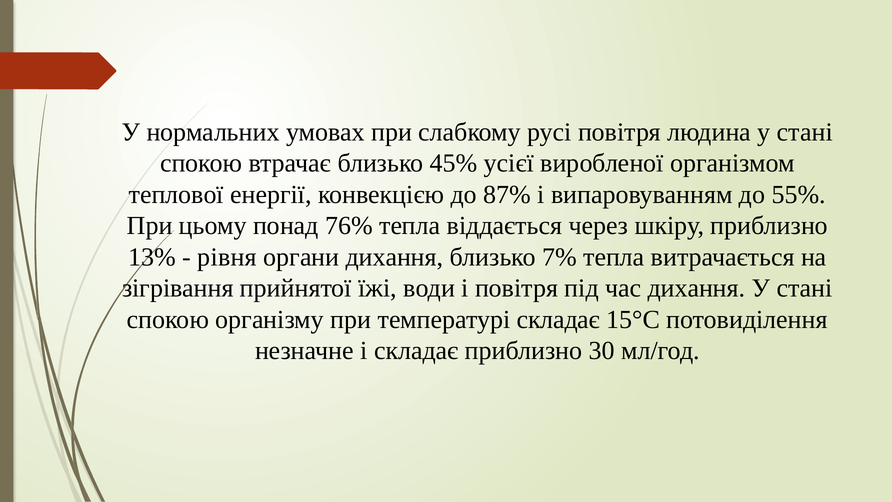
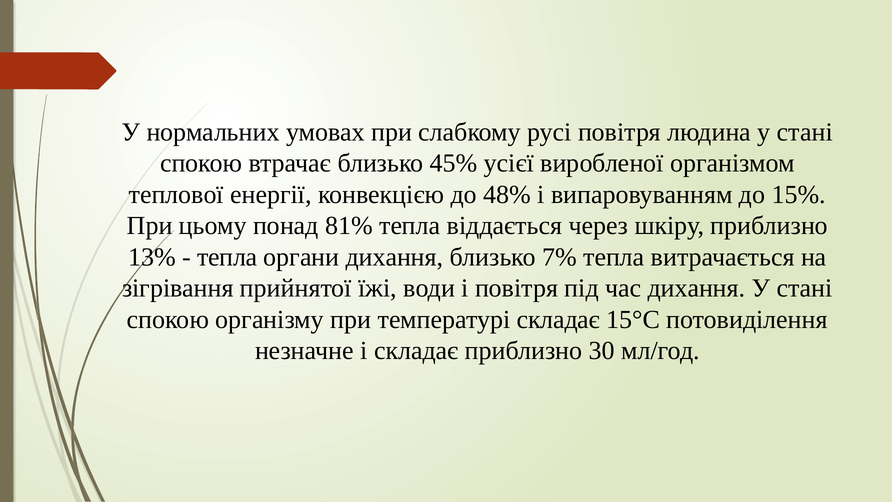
87%: 87% -> 48%
55%: 55% -> 15%
76%: 76% -> 81%
рівня at (227, 257): рівня -> тепла
